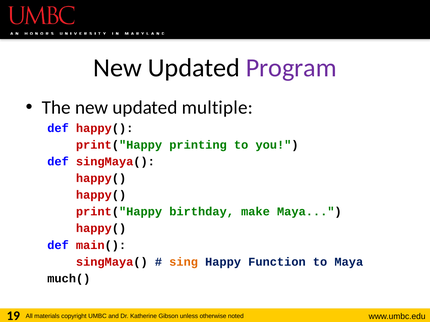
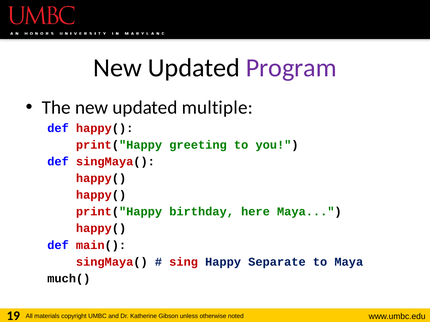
printing: printing -> greeting
make: make -> here
sing colour: orange -> red
Function: Function -> Separate
